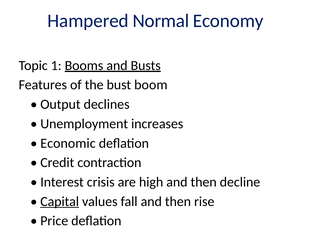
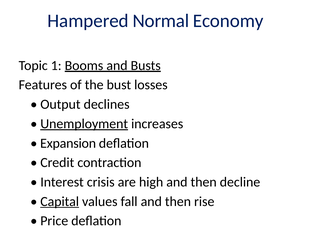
boom: boom -> losses
Unemployment underline: none -> present
Economic: Economic -> Expansion
